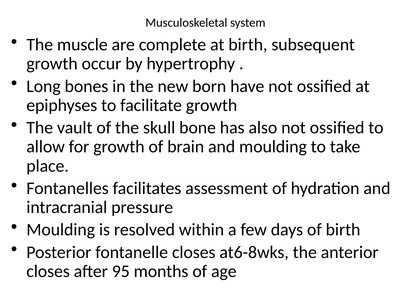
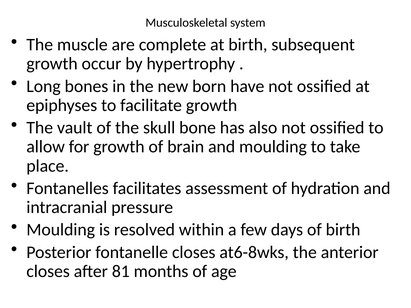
95: 95 -> 81
